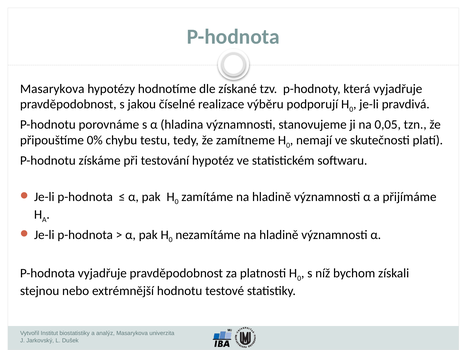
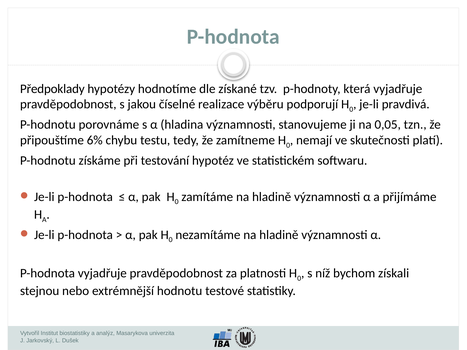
Masarykova at (52, 89): Masarykova -> Předpoklady
0%: 0% -> 6%
